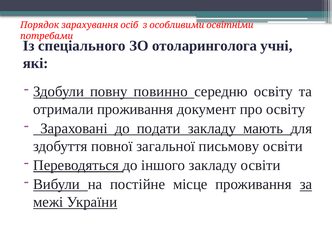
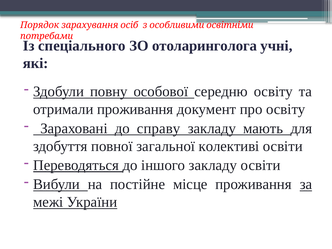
повинно: повинно -> особової
подати: подати -> справу
письмову: письмову -> колективі
